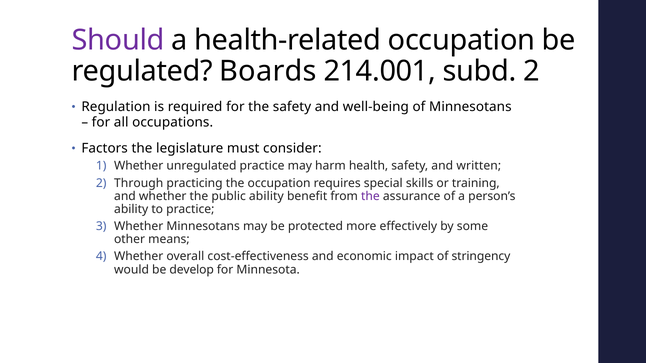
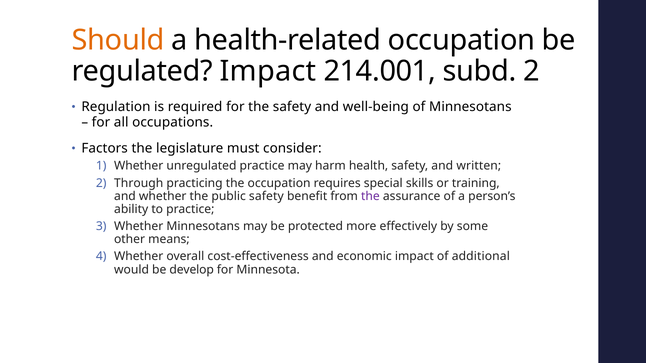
Should colour: purple -> orange
regulated Boards: Boards -> Impact
public ability: ability -> safety
stringency: stringency -> additional
